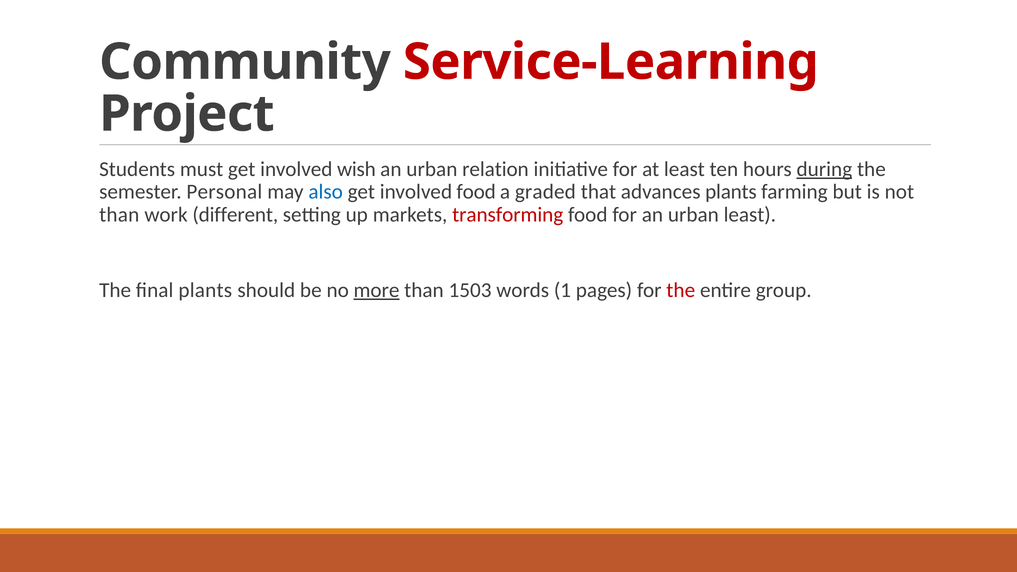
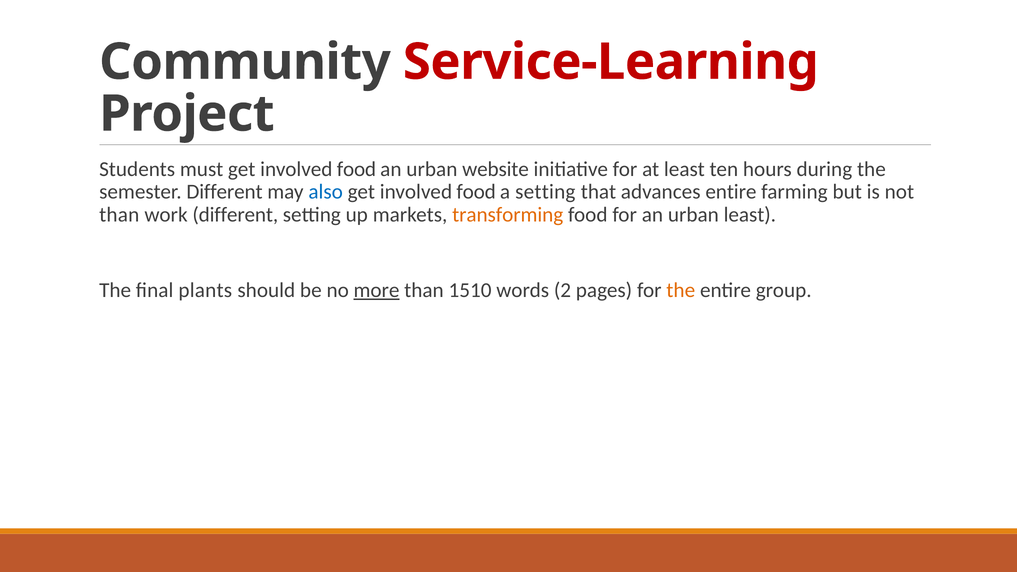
must get involved wish: wish -> food
relation: relation -> website
during underline: present -> none
semester Personal: Personal -> Different
a graded: graded -> setting
advances plants: plants -> entire
transforming colour: red -> orange
1503: 1503 -> 1510
1: 1 -> 2
the at (681, 290) colour: red -> orange
